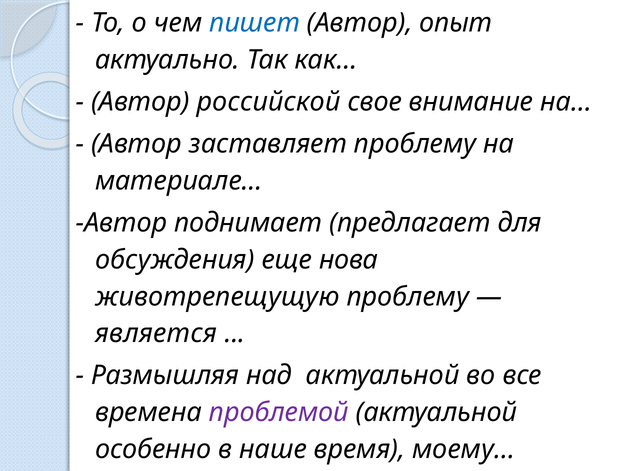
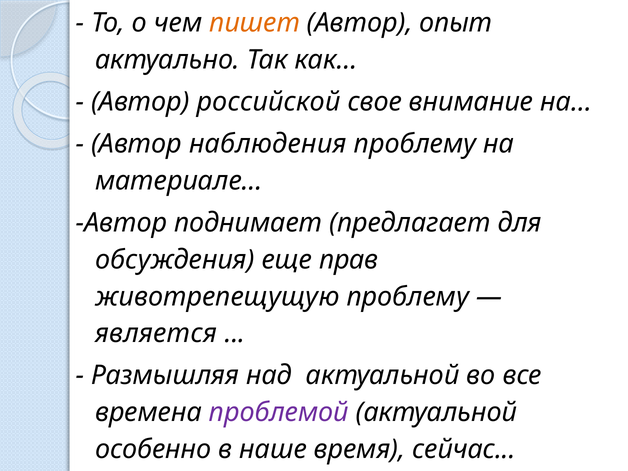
пишет colour: blue -> orange
заставляет: заставляет -> наблюдения
нова: нова -> прав
моему: моему -> сейчас
